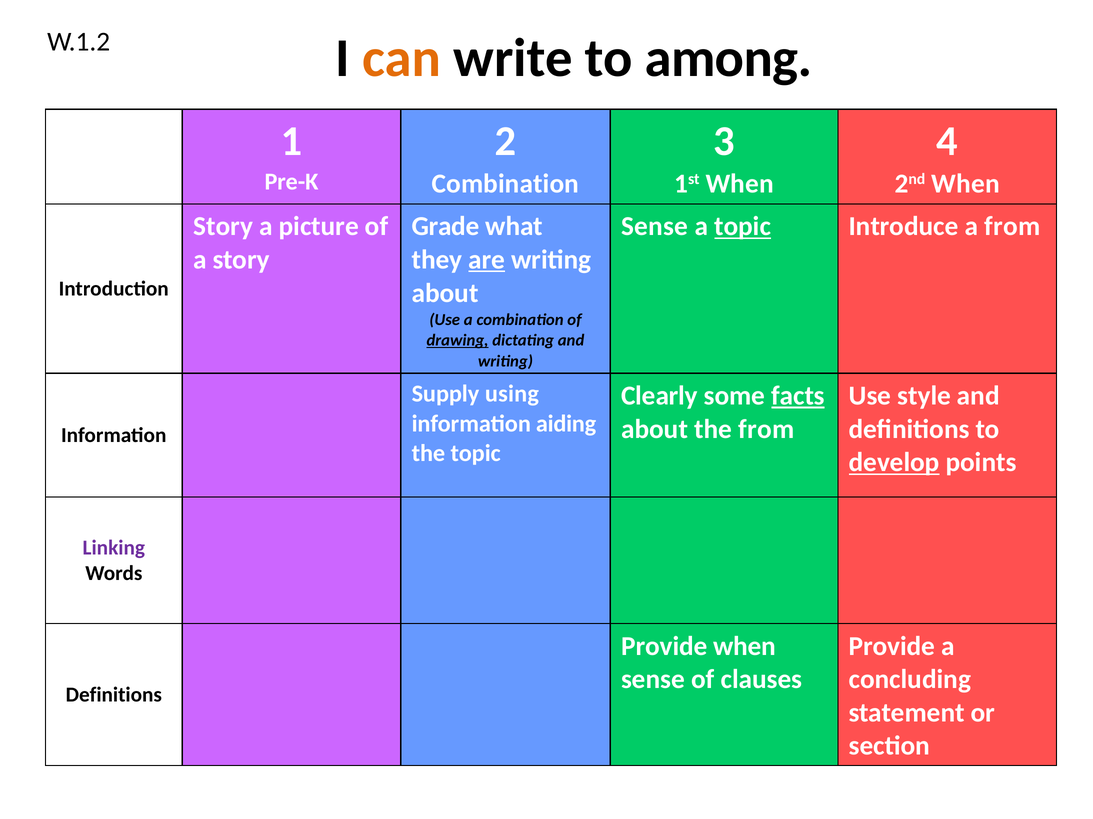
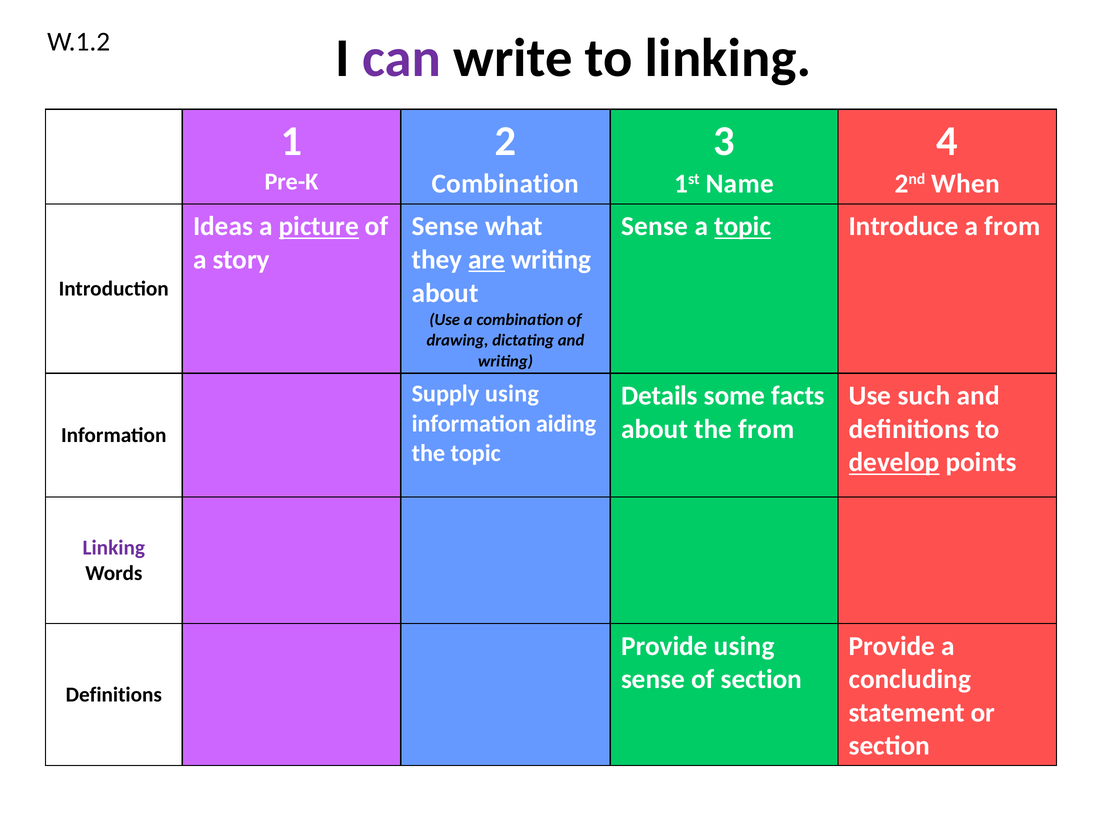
can colour: orange -> purple
to among: among -> linking
1st When: When -> Name
Story at (223, 227): Story -> Ideas
picture underline: none -> present
Grade at (445, 227): Grade -> Sense
drawing underline: present -> none
Clearly: Clearly -> Details
facts underline: present -> none
style: style -> such
Provide when: when -> using
of clauses: clauses -> section
